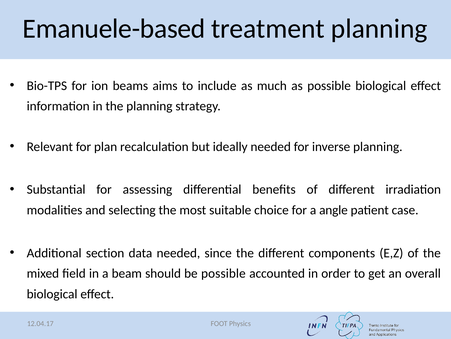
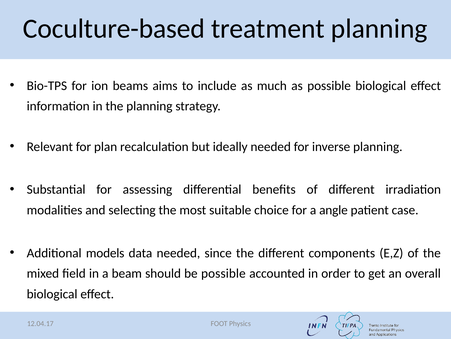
Emanuele-based: Emanuele-based -> Coculture-based
section: section -> models
